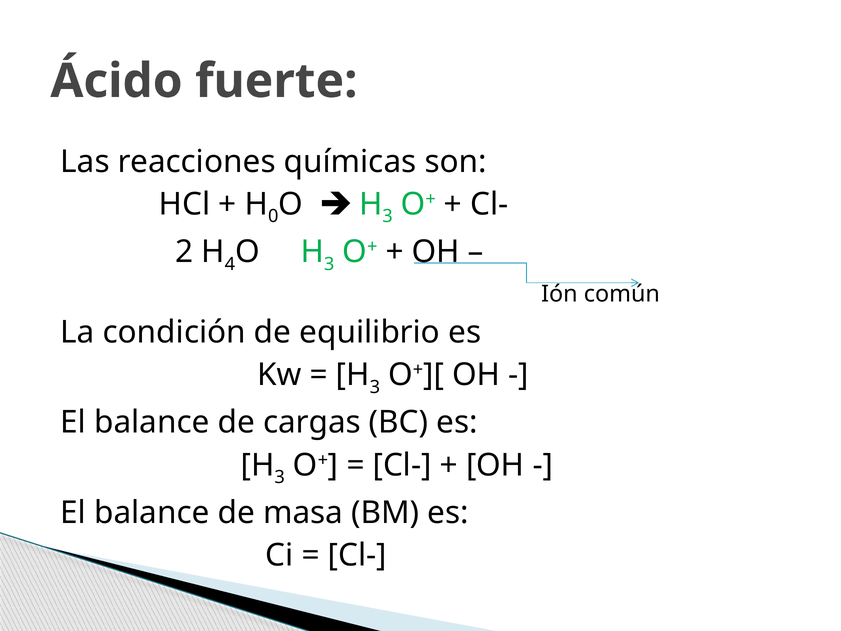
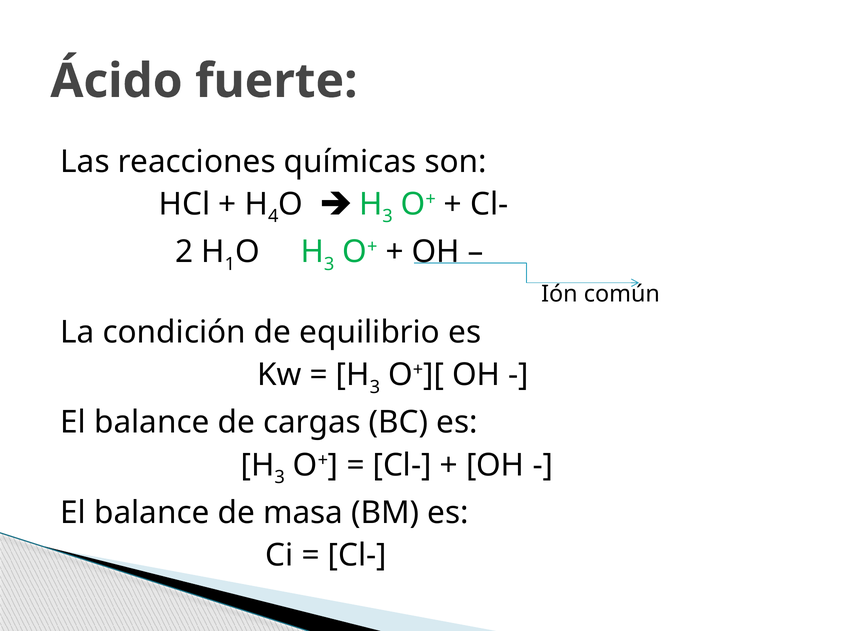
0: 0 -> 4
4: 4 -> 1
